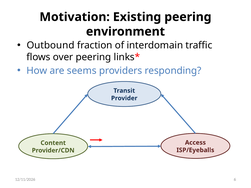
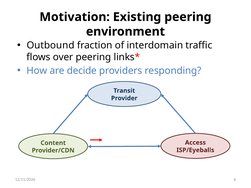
seems: seems -> decide
